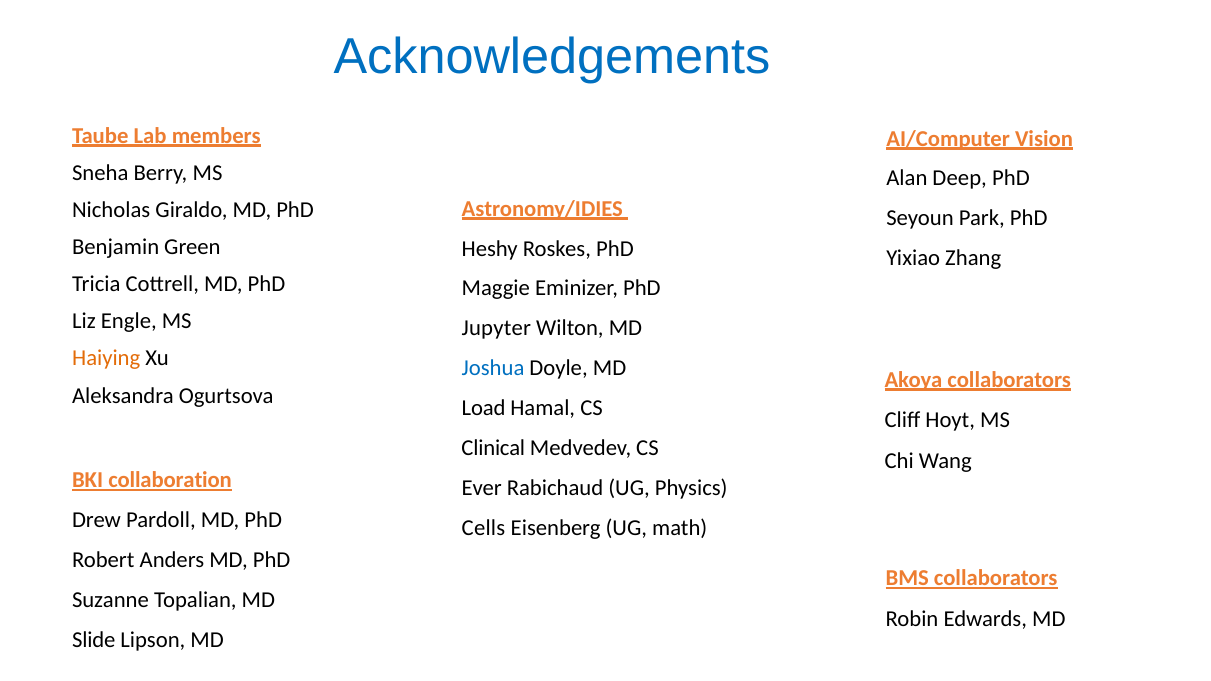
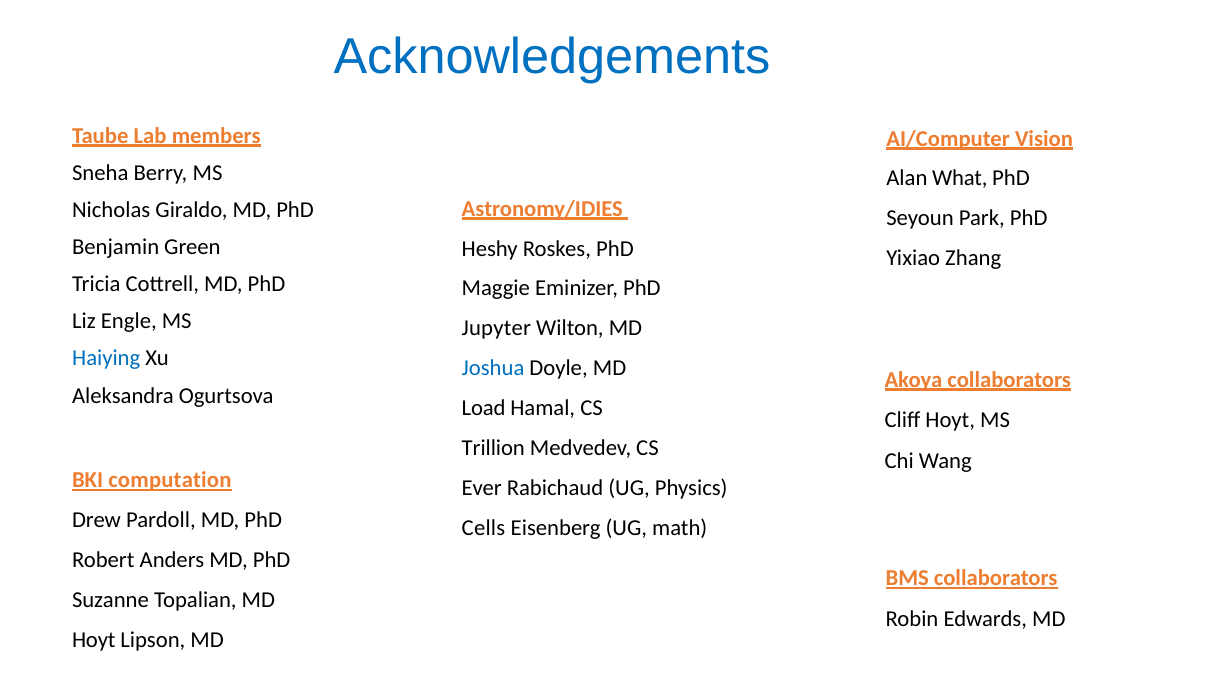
Deep: Deep -> What
Haiying colour: orange -> blue
Clinical: Clinical -> Trillion
collaboration: collaboration -> computation
Slide at (94, 640): Slide -> Hoyt
